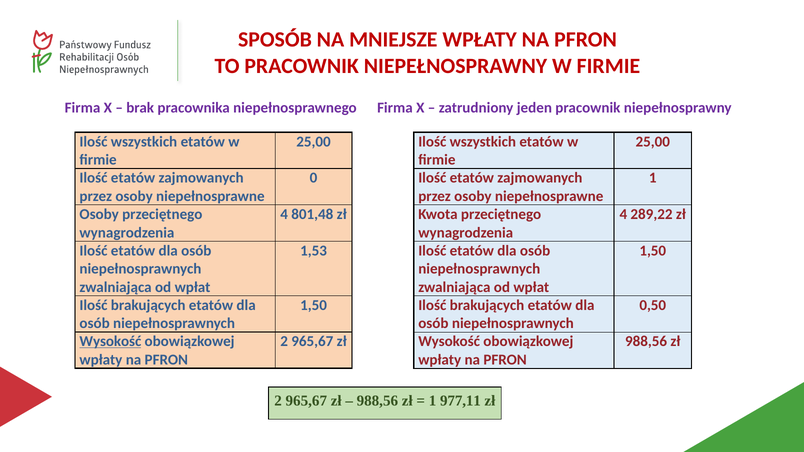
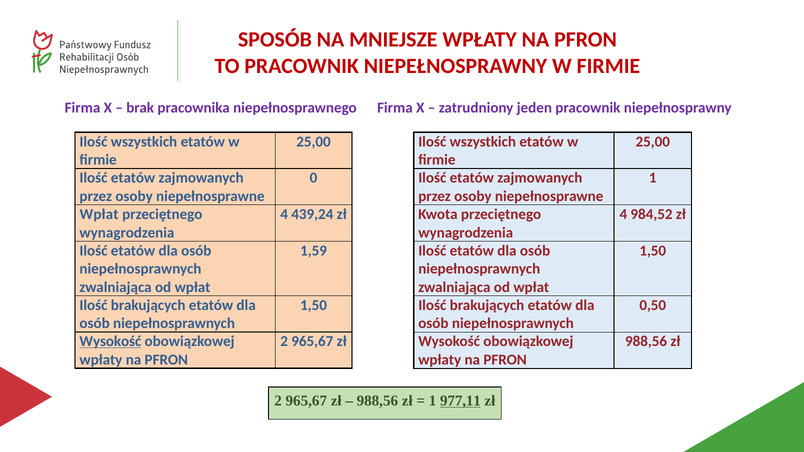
Osoby at (99, 214): Osoby -> Wpłat
801,48: 801,48 -> 439,24
289,22: 289,22 -> 984,52
1,53: 1,53 -> 1,59
977,11 underline: none -> present
